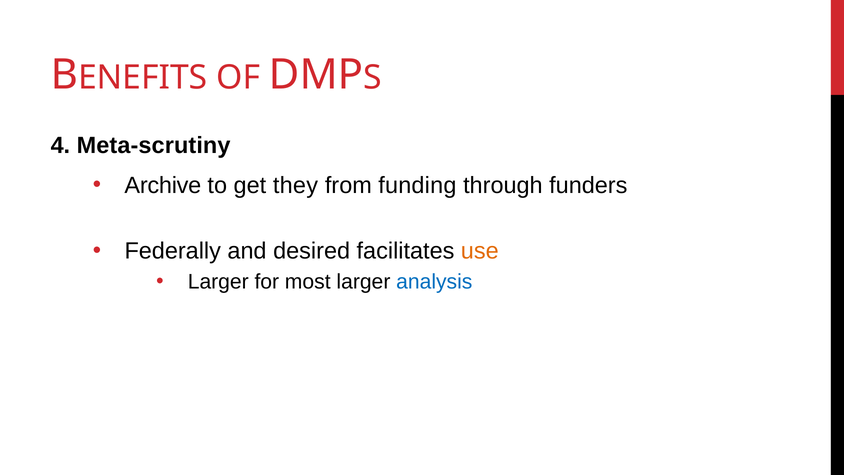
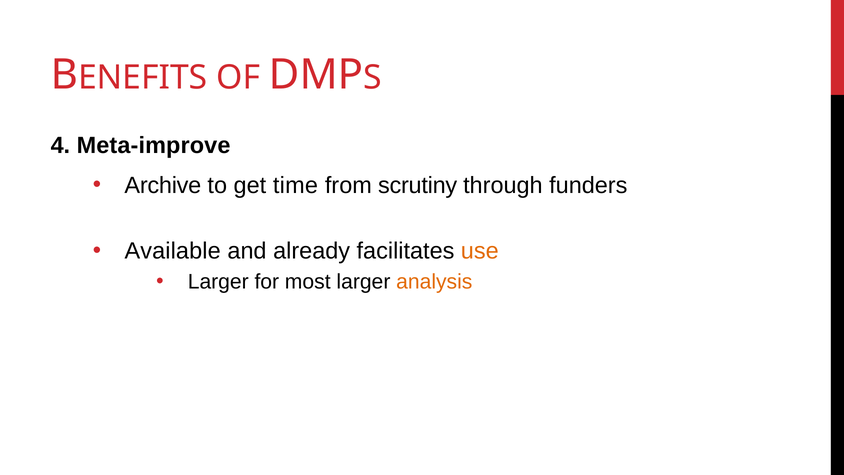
Meta-scrutiny: Meta-scrutiny -> Meta-improve
they: they -> time
funding: funding -> scrutiny
Federally: Federally -> Available
desired: desired -> already
analysis colour: blue -> orange
